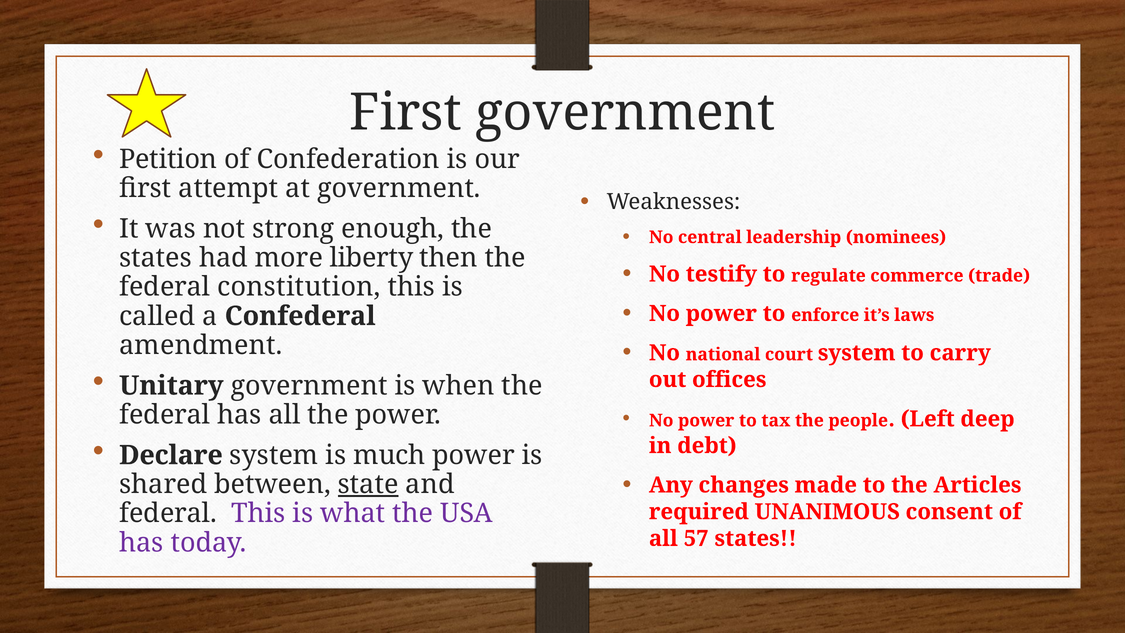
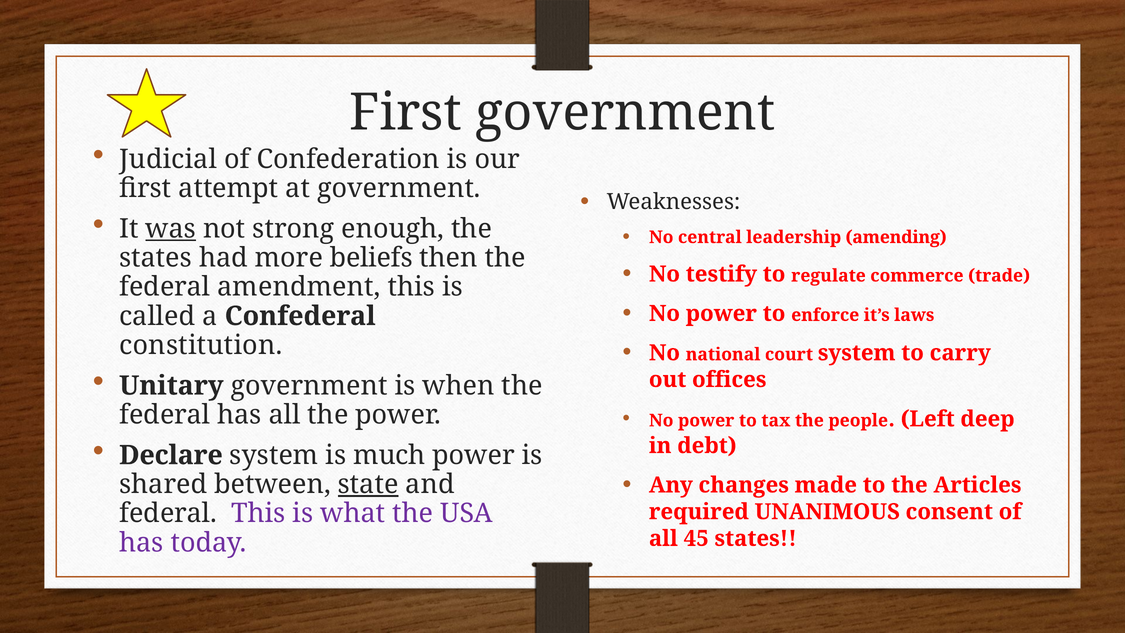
Petition: Petition -> Judicial
was underline: none -> present
nominees: nominees -> amending
liberty: liberty -> beliefs
constitution: constitution -> amendment
amendment: amendment -> constitution
57: 57 -> 45
